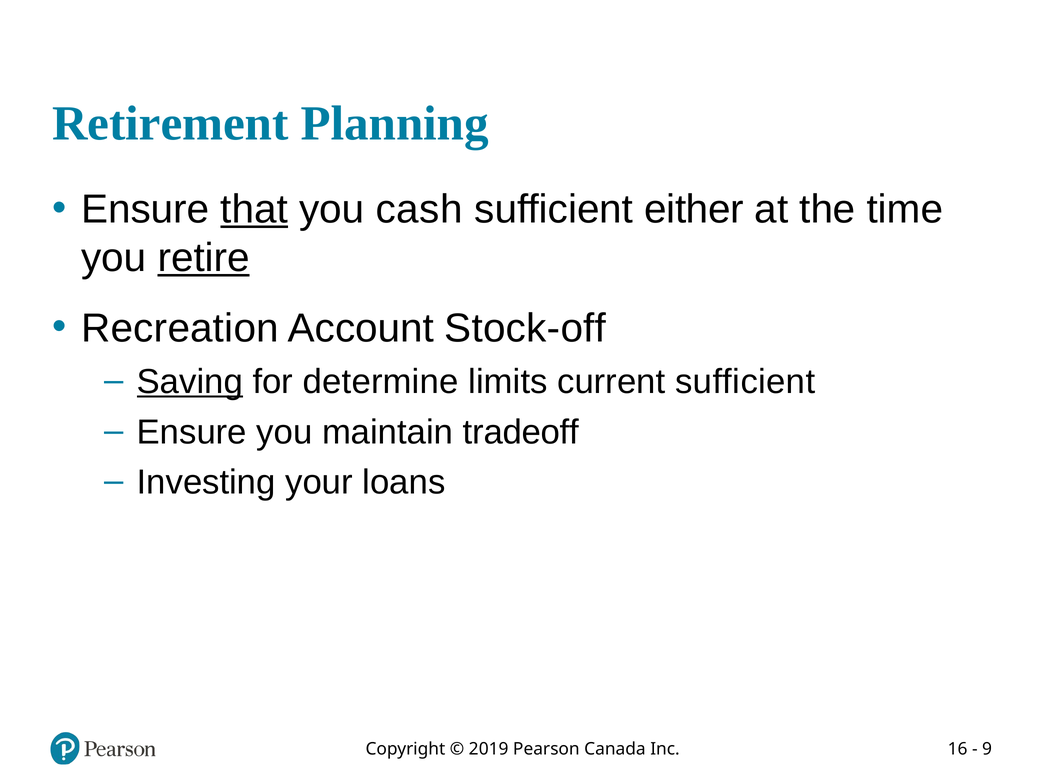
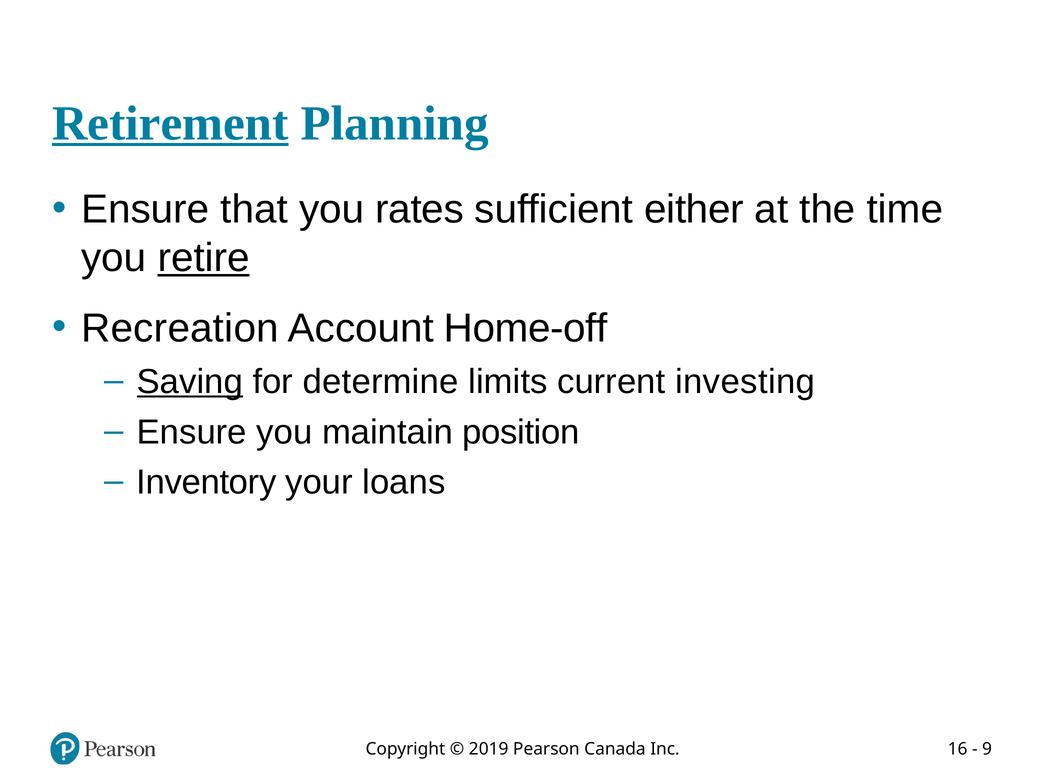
Retirement underline: none -> present
that underline: present -> none
cash: cash -> rates
Stock-off: Stock-off -> Home-off
current sufficient: sufficient -> investing
tradeoff: tradeoff -> position
Investing: Investing -> Inventory
